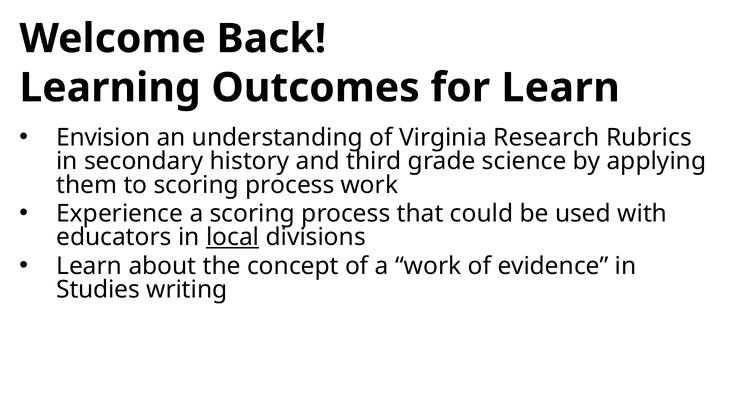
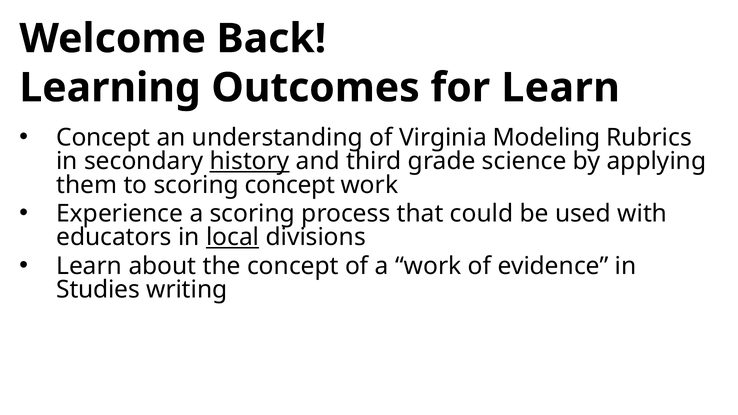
Envision at (103, 138): Envision -> Concept
Research: Research -> Modeling
history underline: none -> present
to scoring process: process -> concept
